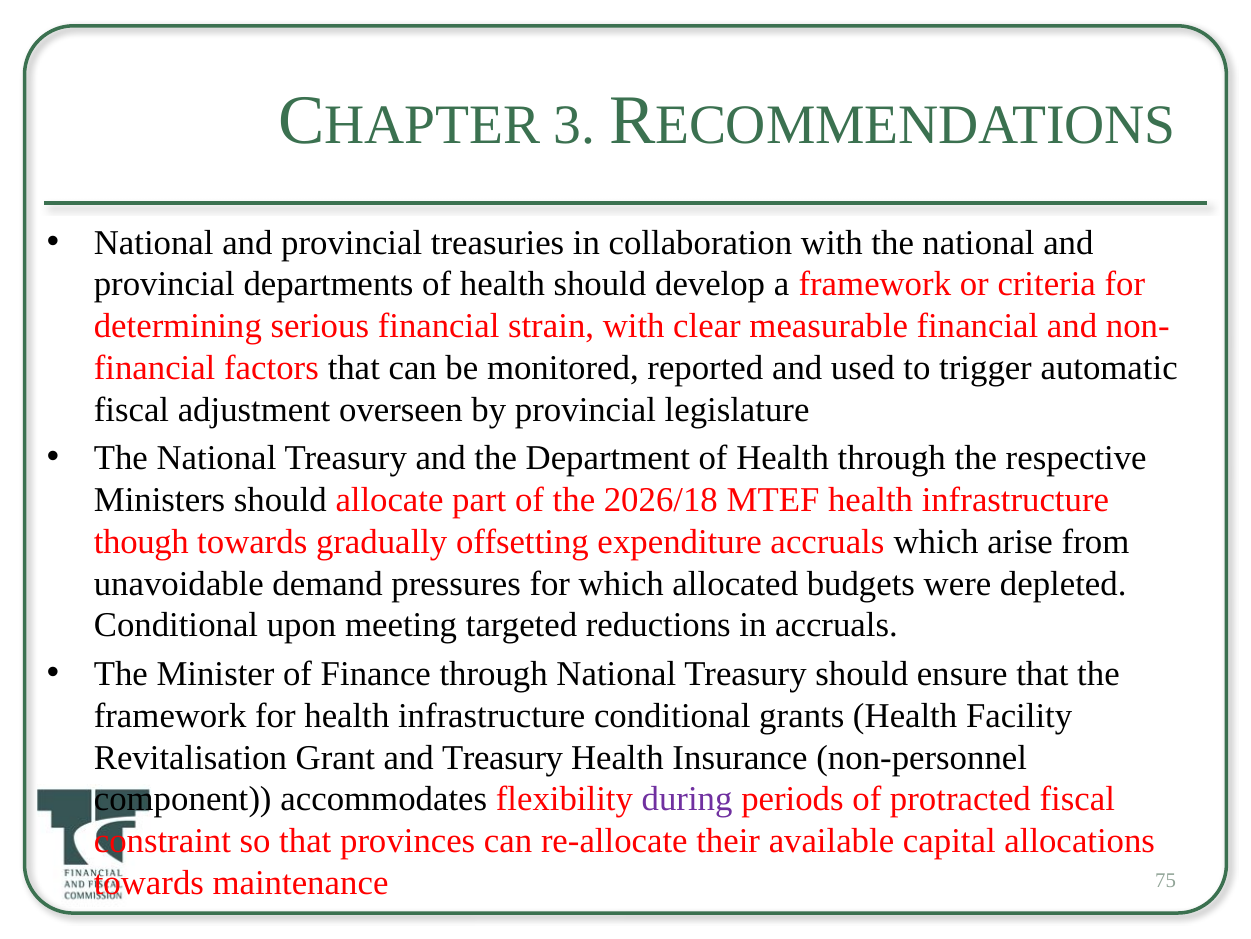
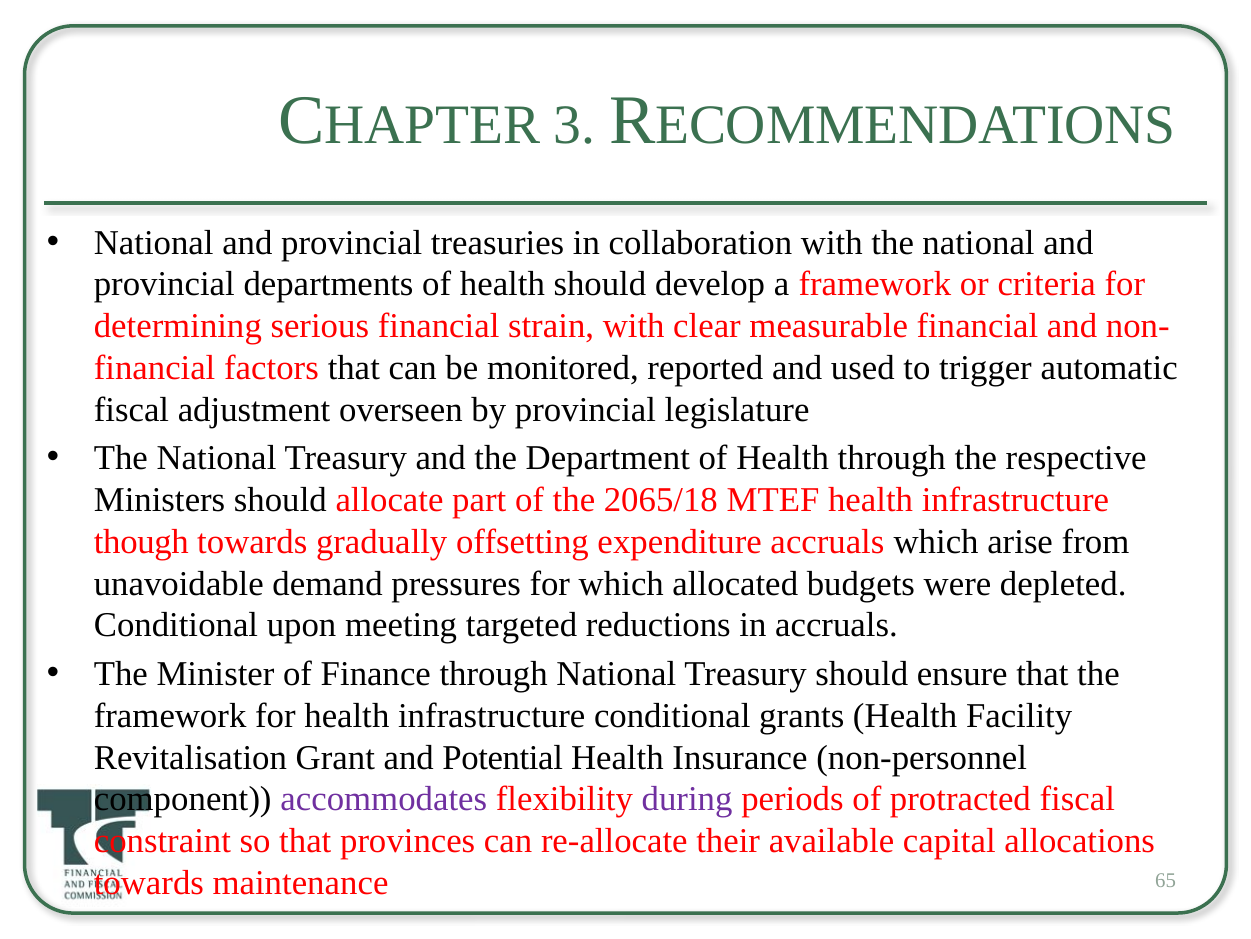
2026/18: 2026/18 -> 2065/18
and Treasury: Treasury -> Potential
accommodates colour: black -> purple
75: 75 -> 65
